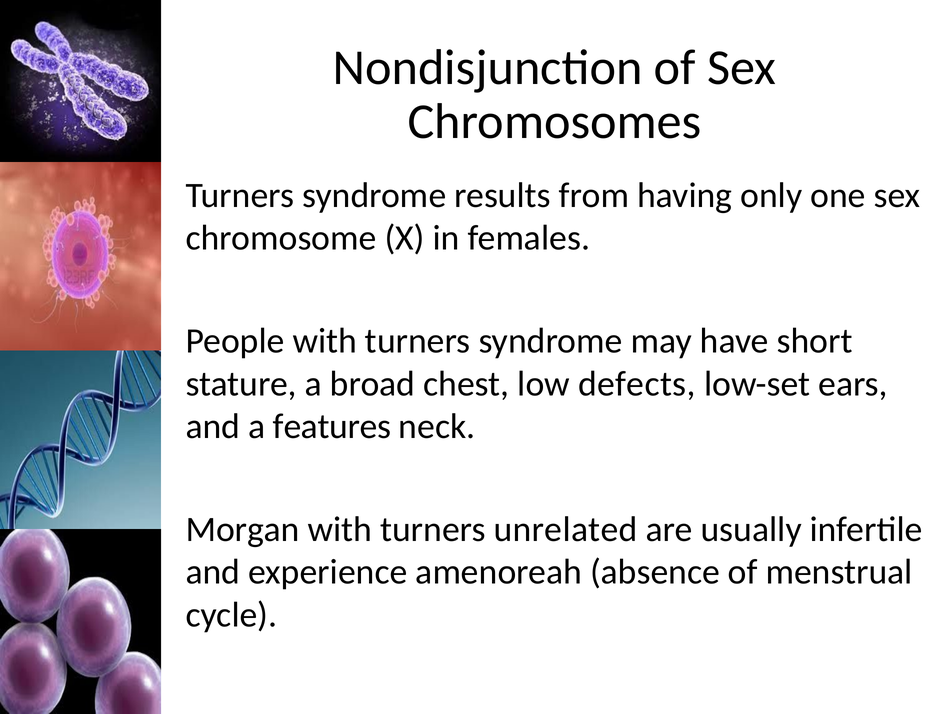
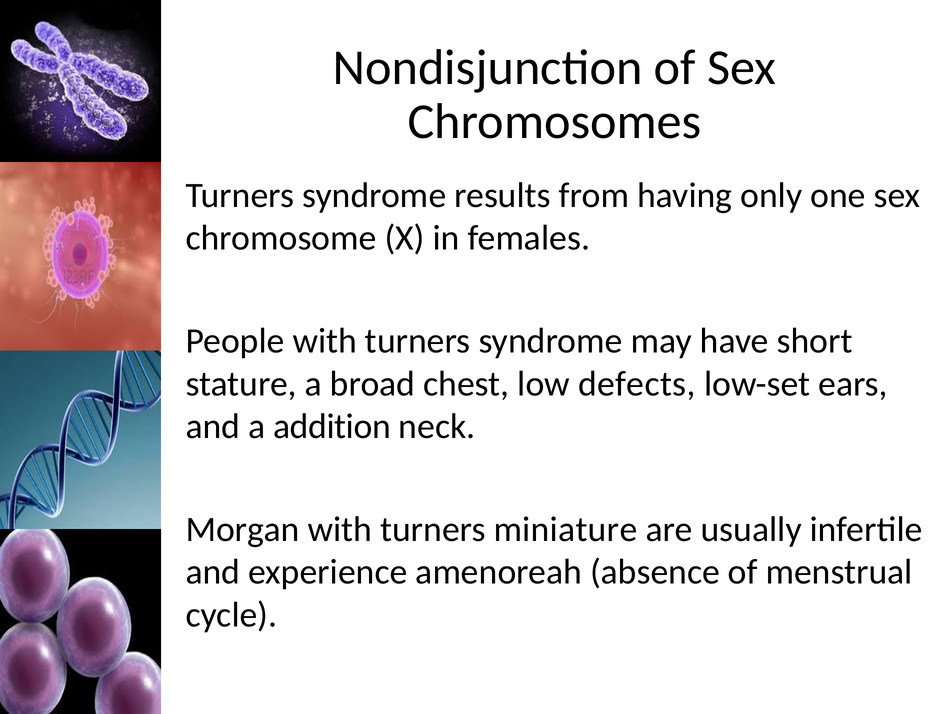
features: features -> addition
unrelated: unrelated -> miniature
